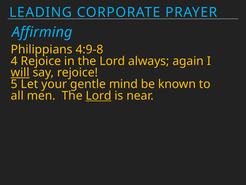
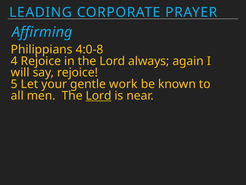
4:9-8: 4:9-8 -> 4:0-8
will underline: present -> none
mind: mind -> work
